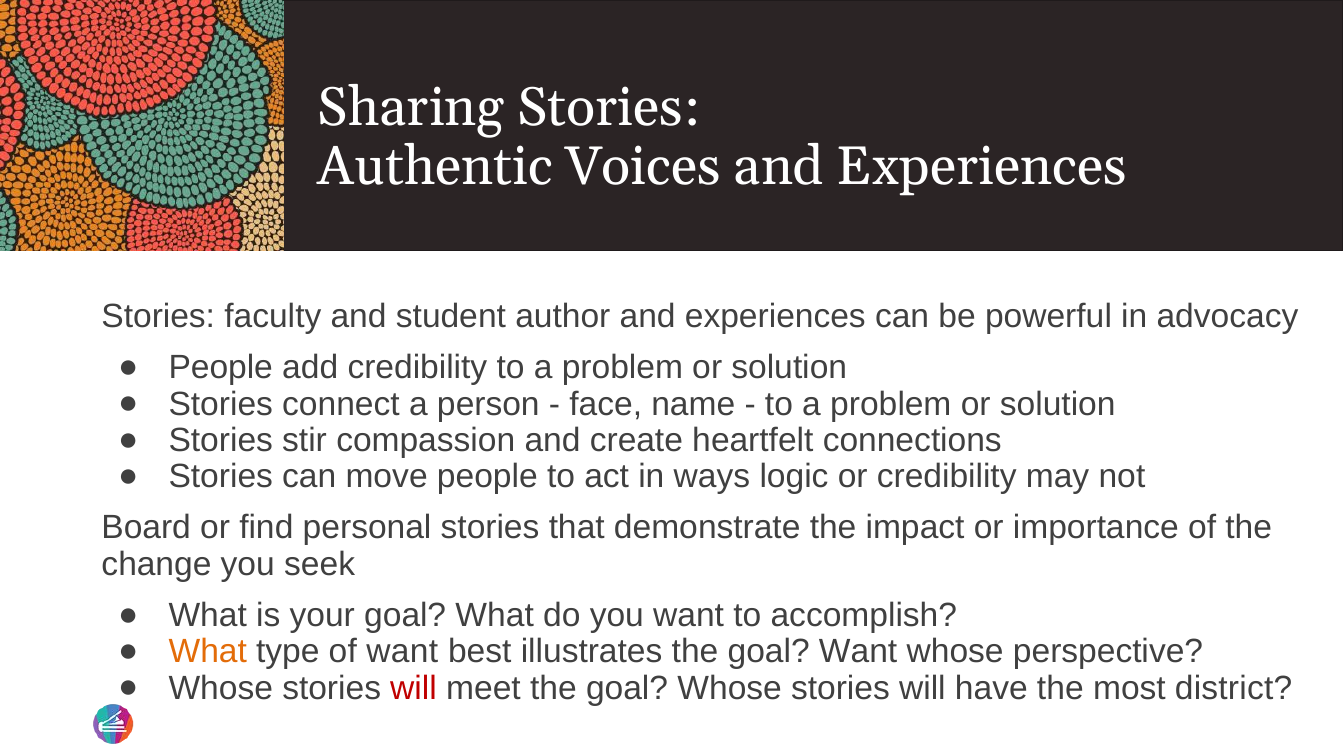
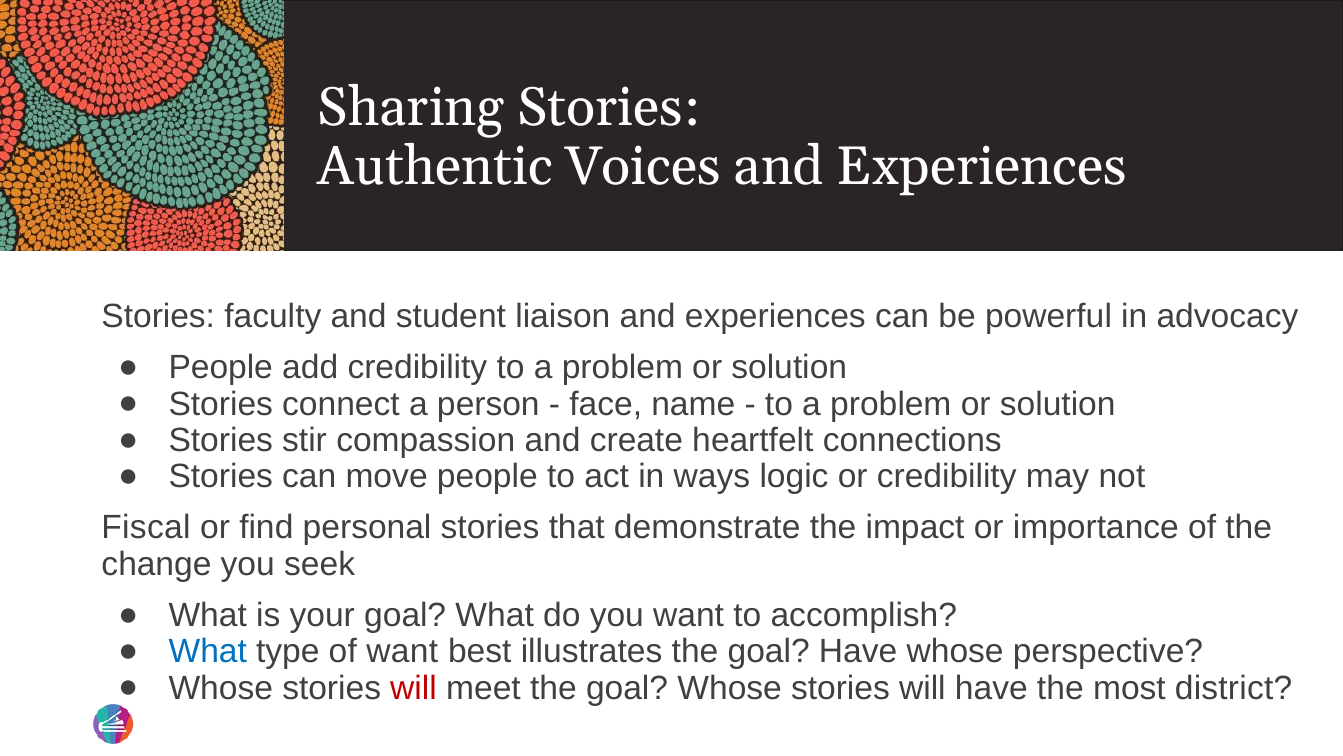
author: author -> liaison
Board: Board -> Fiscal
What at (208, 651) colour: orange -> blue
goal Want: Want -> Have
